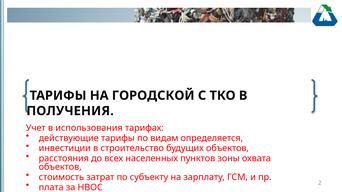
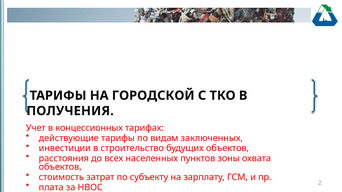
использования: использования -> концессионных
определяется: определяется -> заключенных
